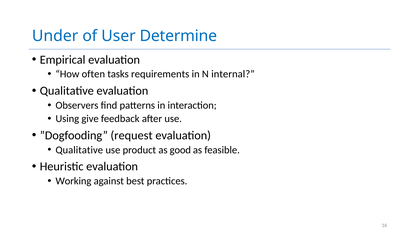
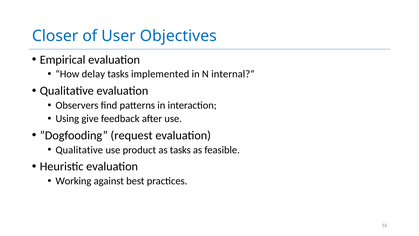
Under: Under -> Closer
Determine: Determine -> Objectives
often: often -> delay
requirements: requirements -> implemented
as good: good -> tasks
